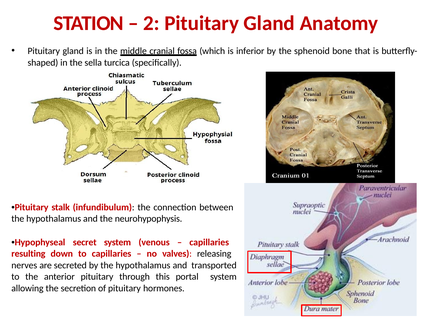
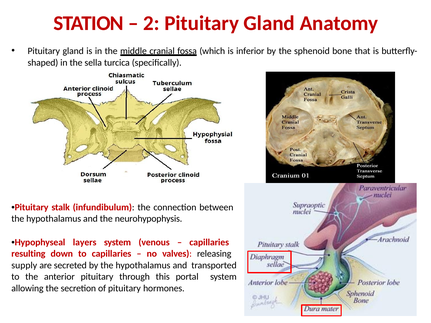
secret: secret -> layers
nerves: nerves -> supply
